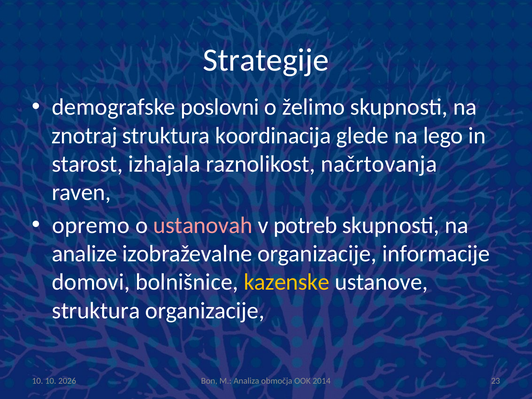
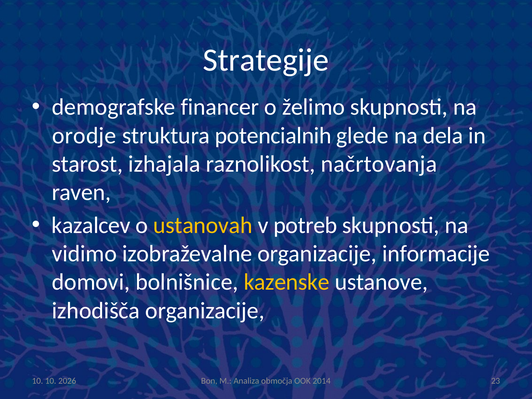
poslovni: poslovni -> financer
znotraj: znotraj -> orodje
koordinacija: koordinacija -> potencialnih
lego: lego -> dela
opremo: opremo -> kazalcev
ustanovah colour: pink -> yellow
analize: analize -> vidimo
struktura at (96, 311): struktura -> izhodišča
